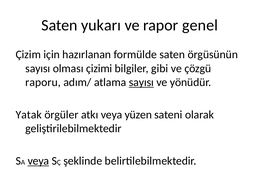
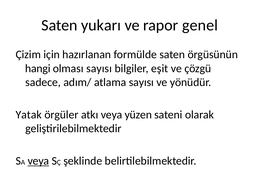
sayısı at (38, 68): sayısı -> hangi
olması çizimi: çizimi -> sayısı
gibi: gibi -> eşit
raporu: raporu -> sadece
sayısı at (141, 82) underline: present -> none
